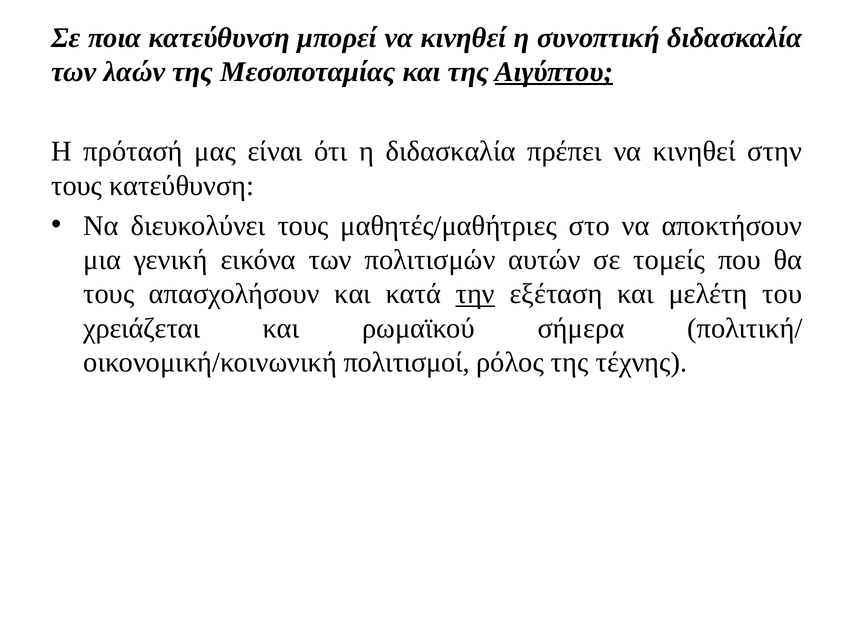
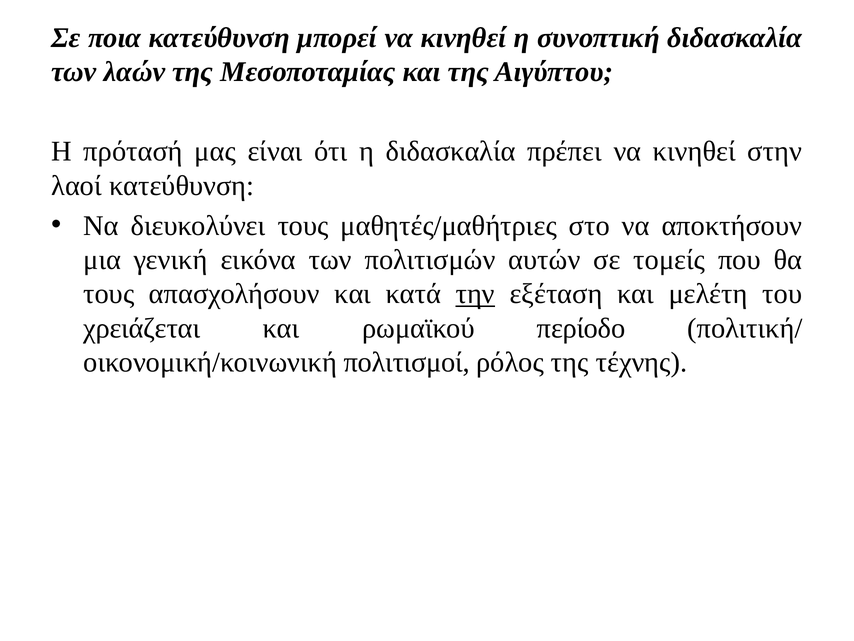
Αιγύπτου underline: present -> none
τους at (77, 186): τους -> λαοί
σήμερα: σήμερα -> περίοδο
